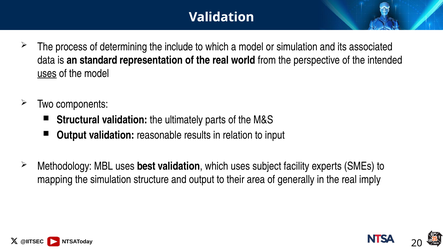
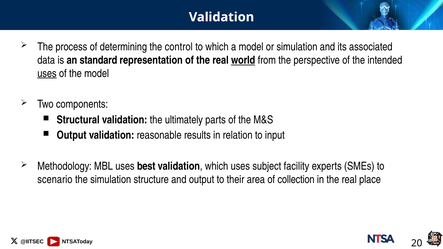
include: include -> control
world underline: none -> present
mapping: mapping -> scenario
generally: generally -> collection
imply: imply -> place
